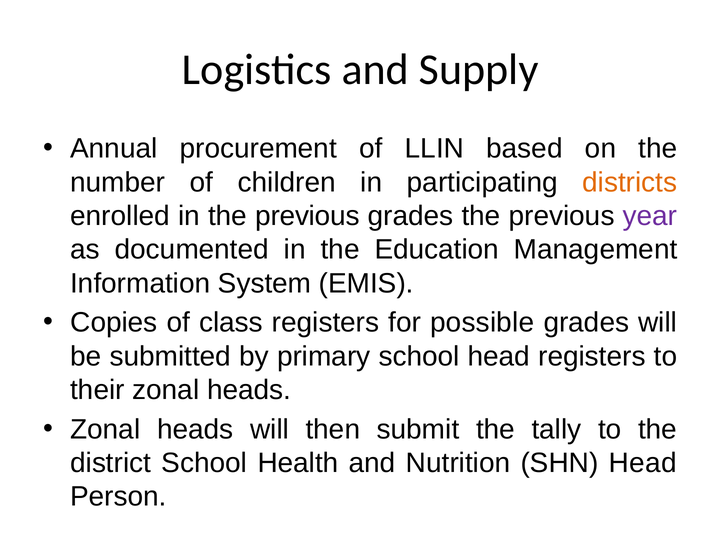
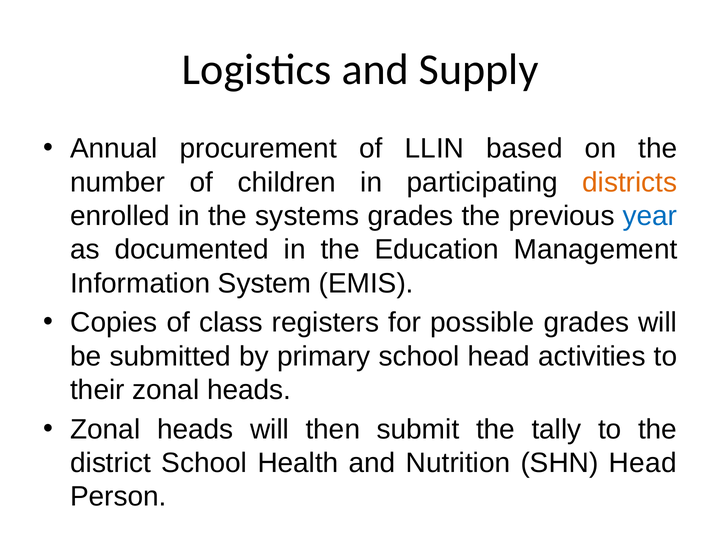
in the previous: previous -> systems
year colour: purple -> blue
head registers: registers -> activities
